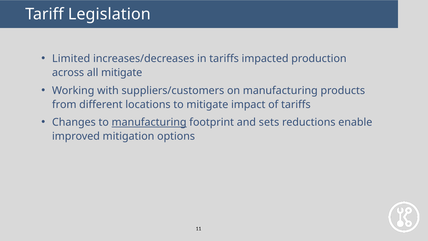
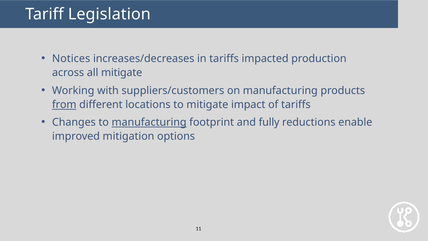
Limited: Limited -> Notices
from underline: none -> present
sets: sets -> fully
